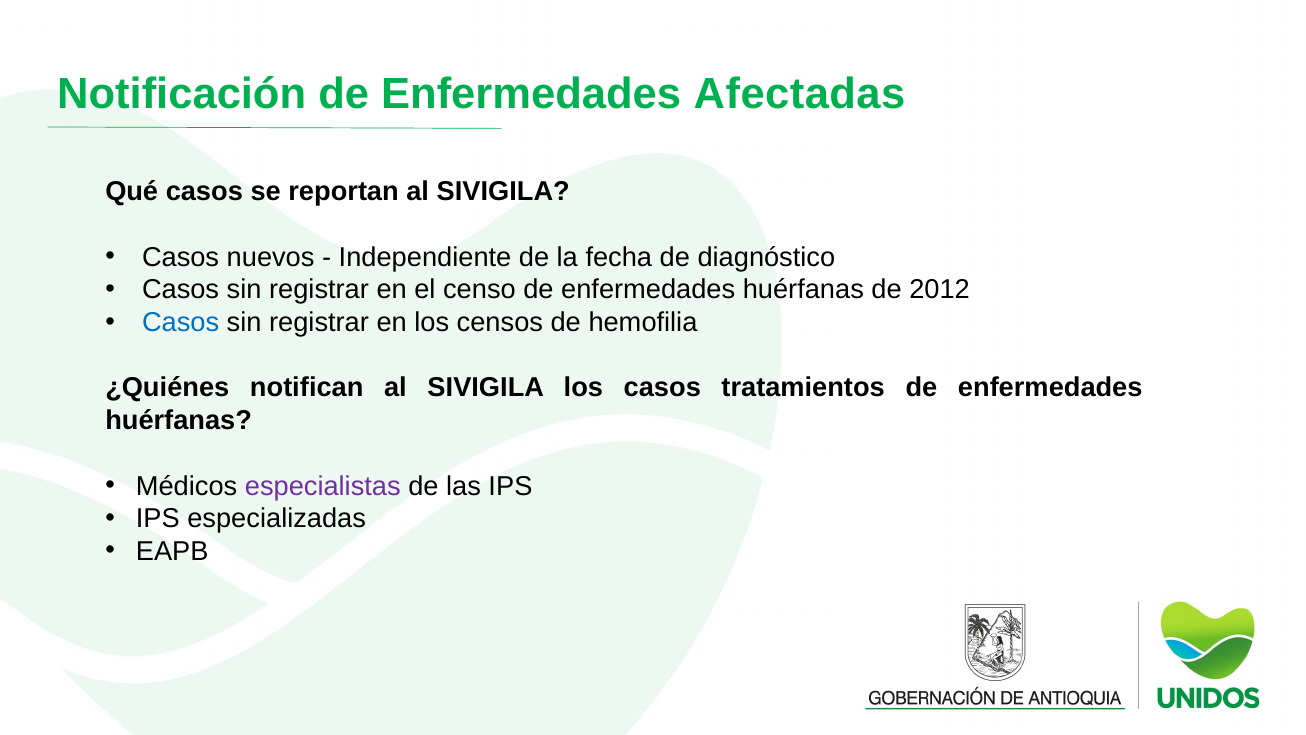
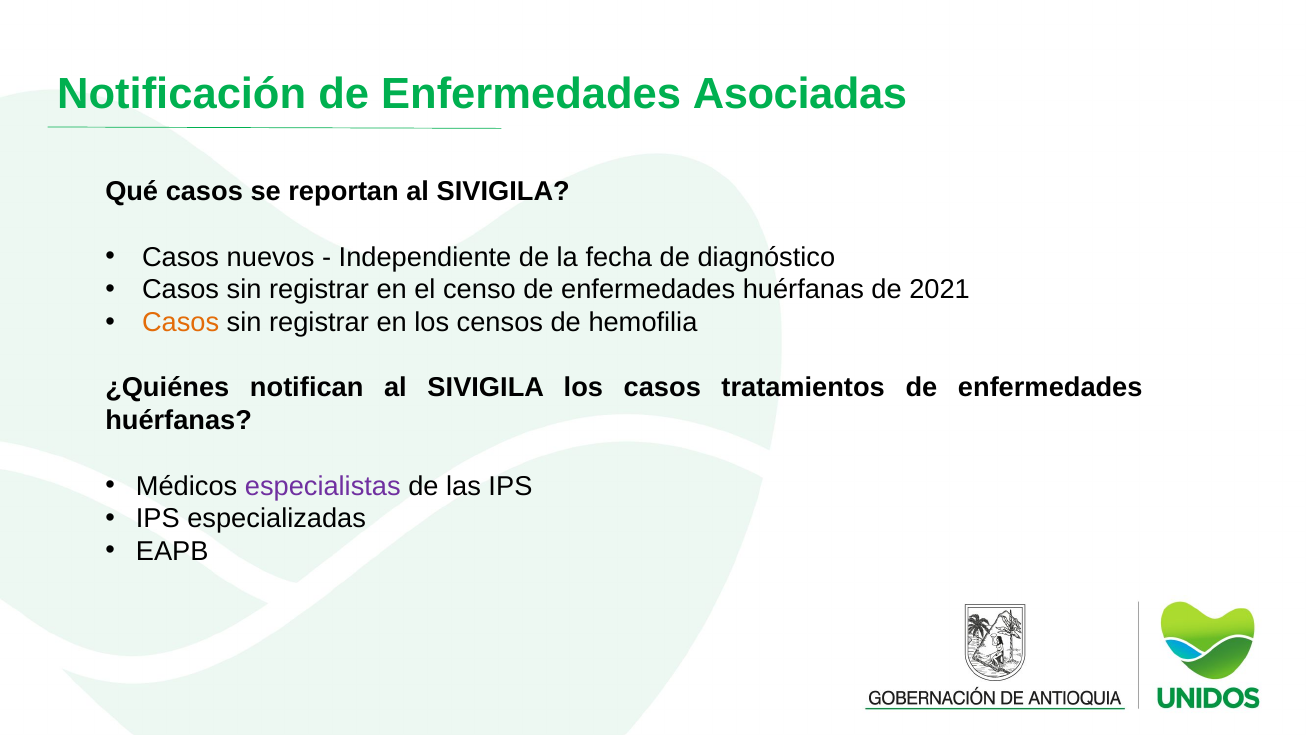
Afectadas: Afectadas -> Asociadas
2012: 2012 -> 2021
Casos at (181, 322) colour: blue -> orange
